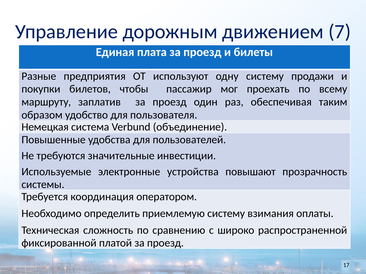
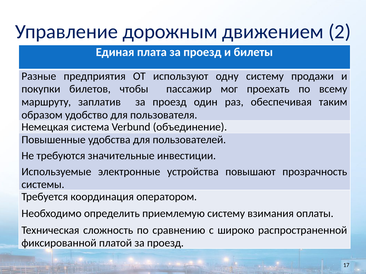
7: 7 -> 2
